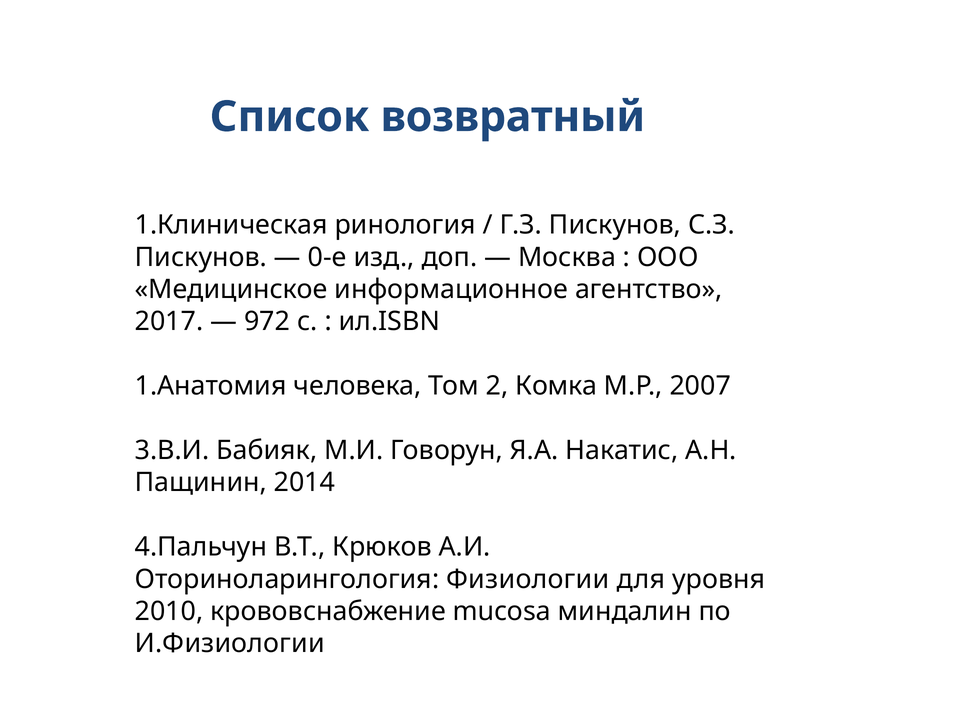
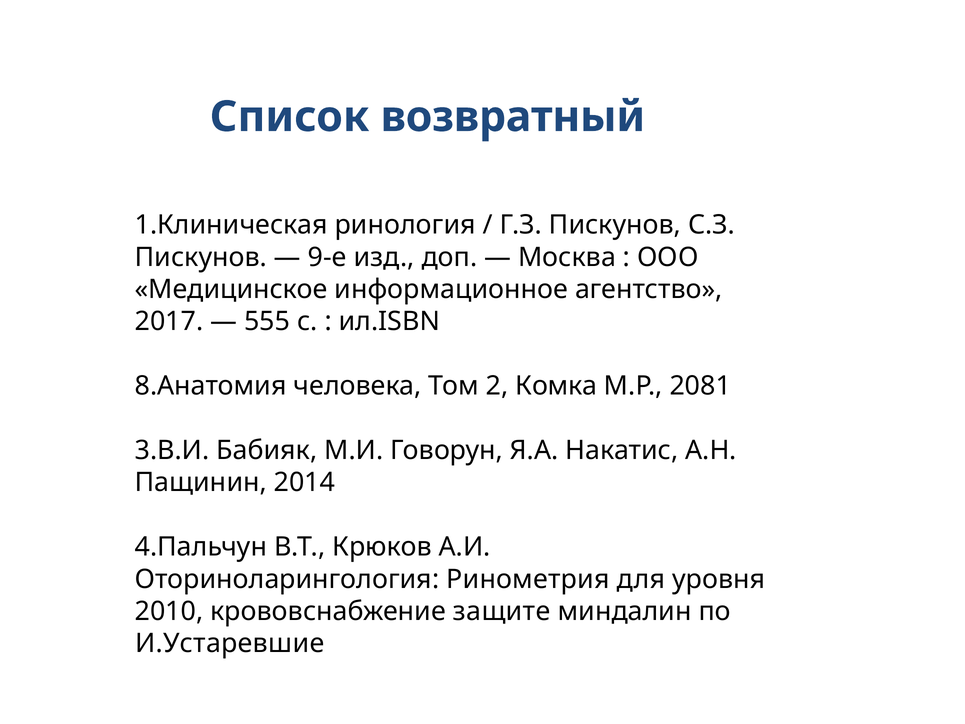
0-е: 0-е -> 9-е
972: 972 -> 555
1.Анатомия: 1.Анатомия -> 8.Анатомия
2007: 2007 -> 2081
Физиологии: Физиологии -> Ринометрия
mucosa: mucosa -> защите
И.Физиологии: И.Физиологии -> И.Устаревшие
